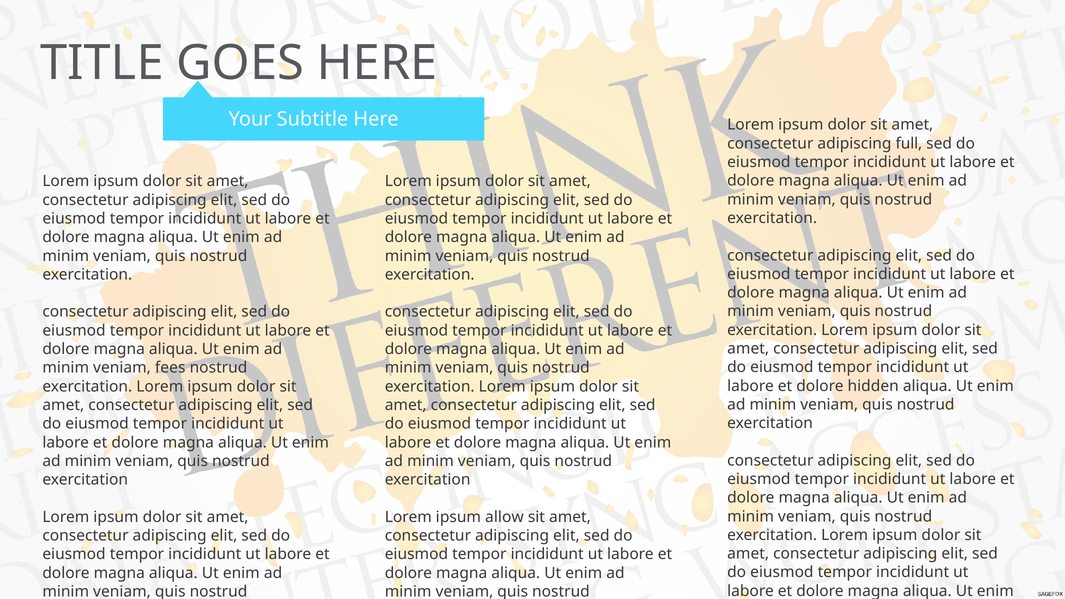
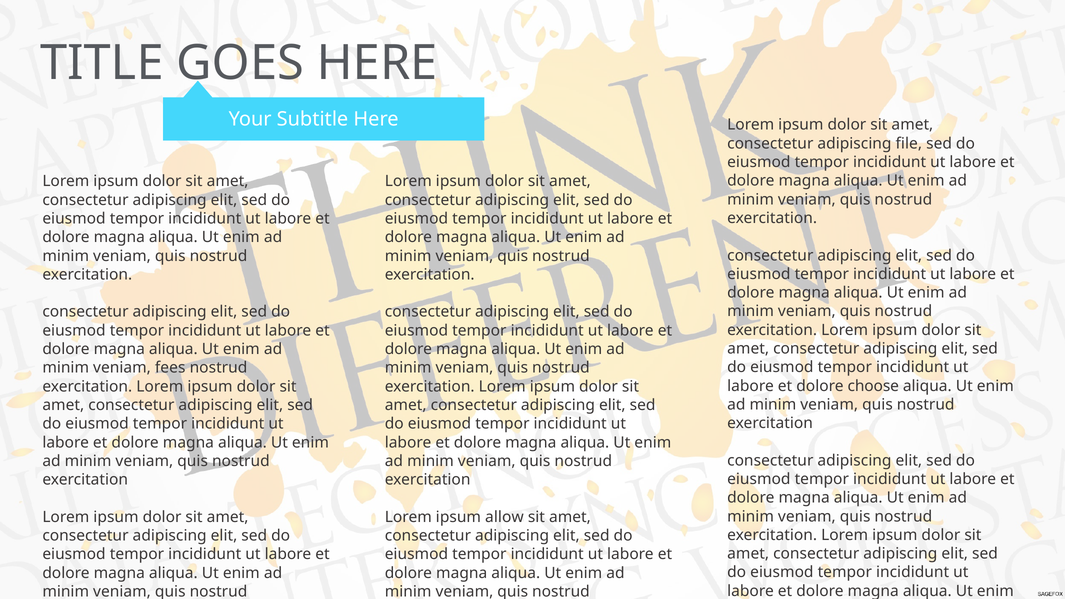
full: full -> file
hidden: hidden -> choose
